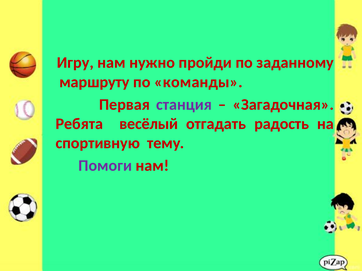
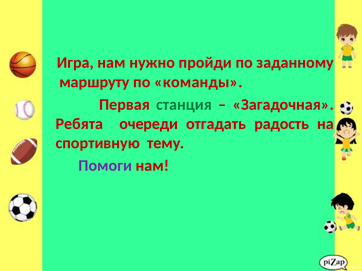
Игру: Игру -> Игра
станция colour: purple -> green
весёлый: весёлый -> очереди
